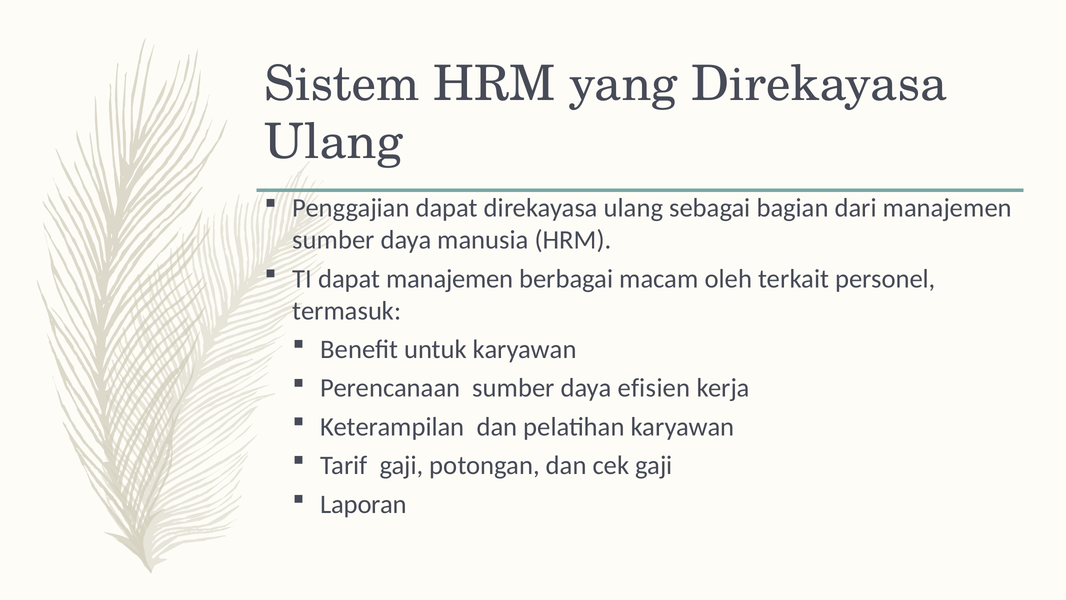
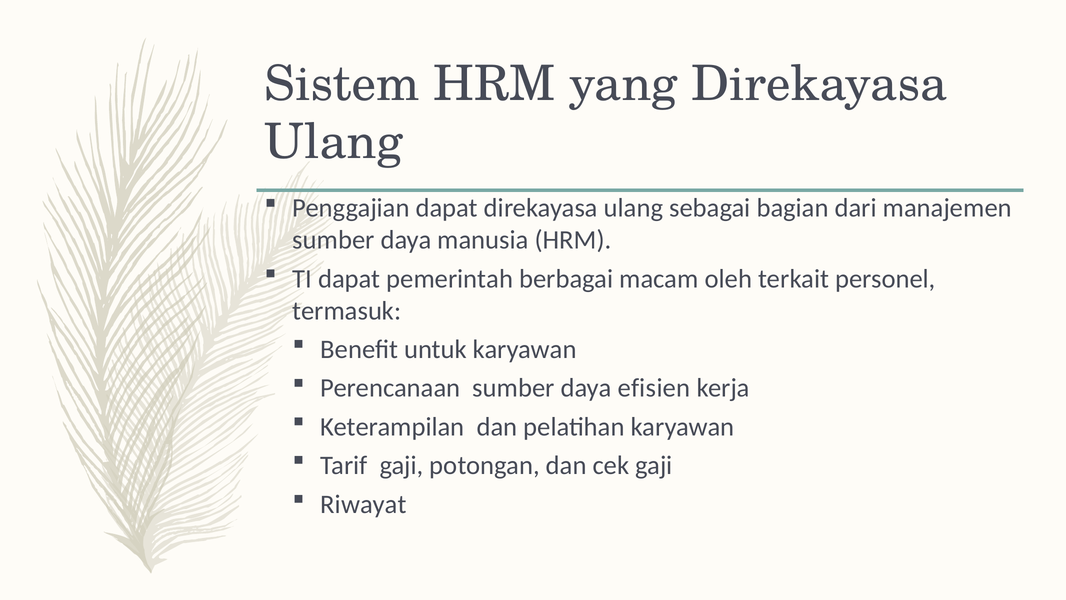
dapat manajemen: manajemen -> pemerintah
Laporan: Laporan -> Riwayat
